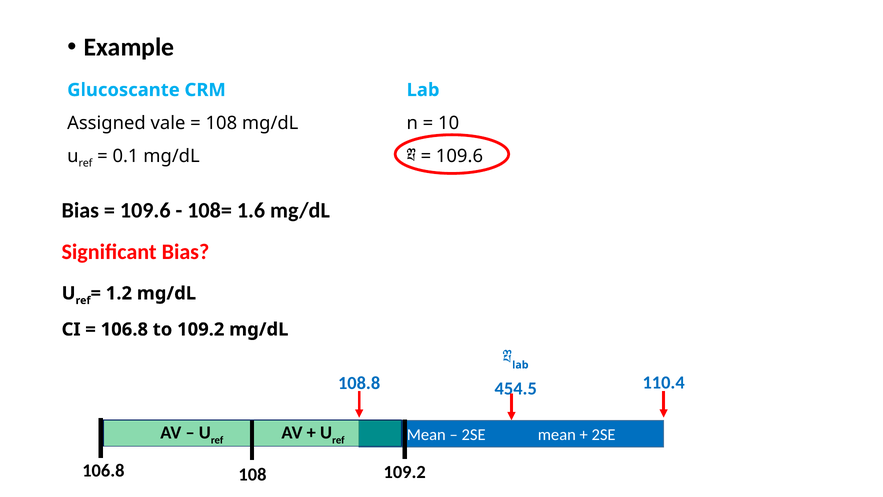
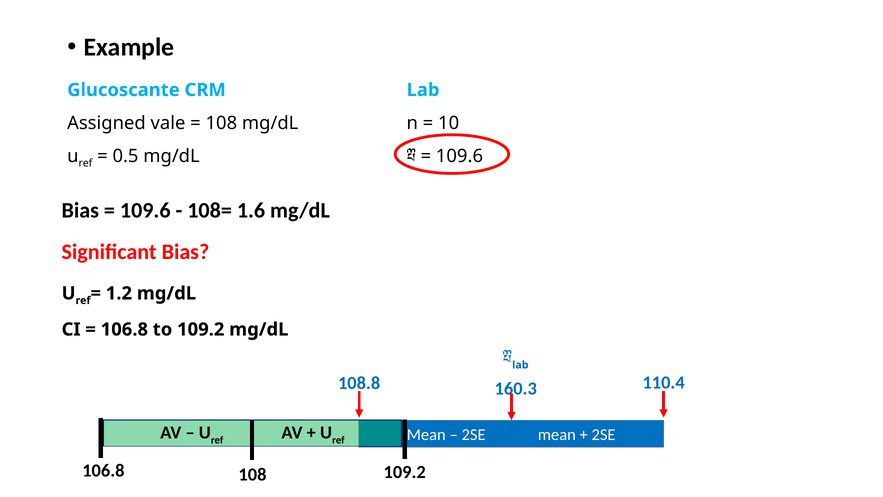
0.1: 0.1 -> 0.5
454.5: 454.5 -> 160.3
